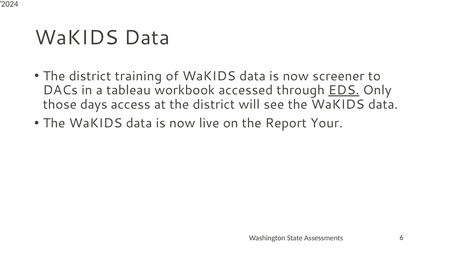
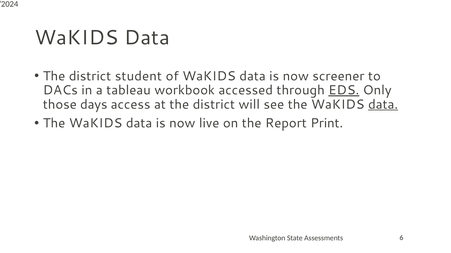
training: training -> student
data at (383, 105) underline: none -> present
Your: Your -> Print
